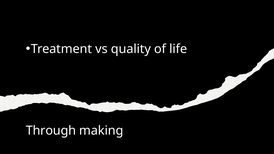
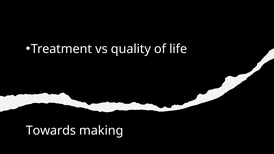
Through: Through -> Towards
